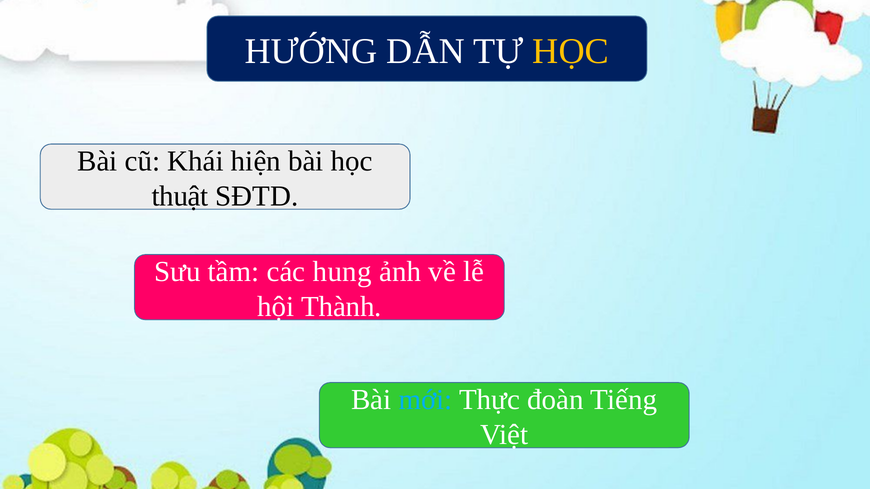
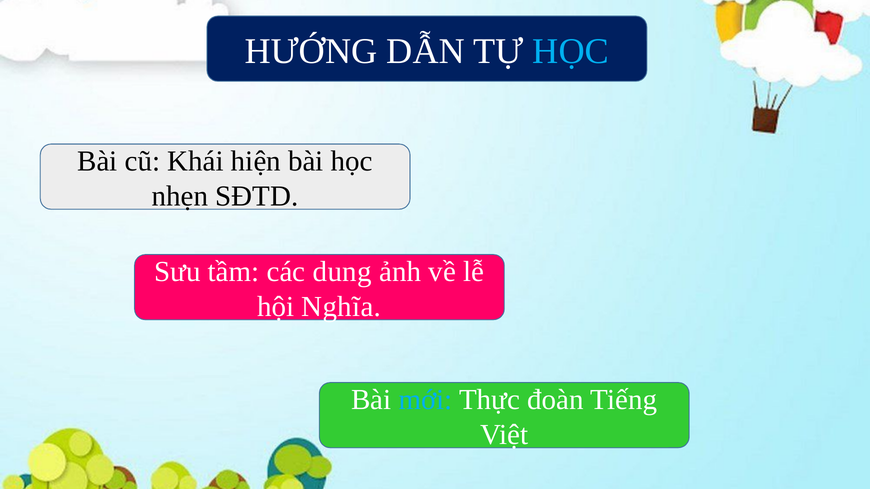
HỌC at (571, 51) colour: yellow -> light blue
thuật: thuật -> nhẹn
hung: hung -> dung
Thành: Thành -> Nghĩa
